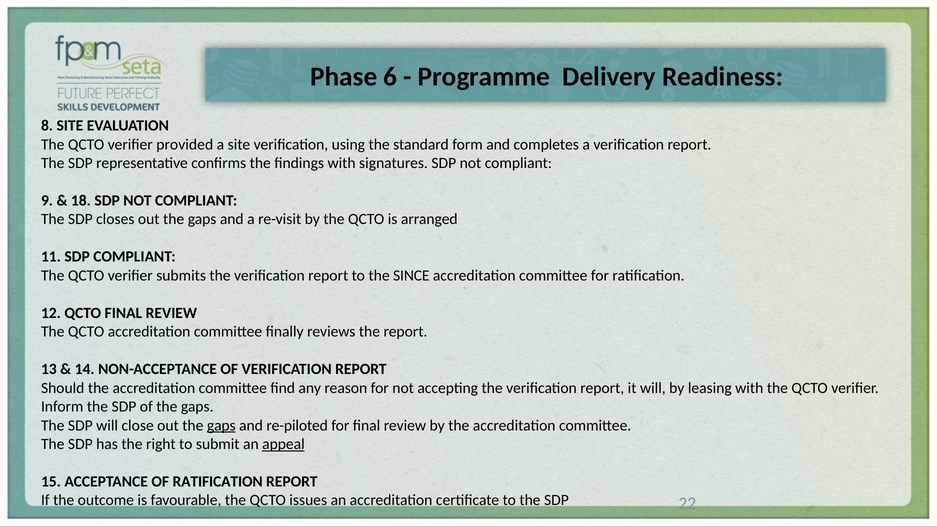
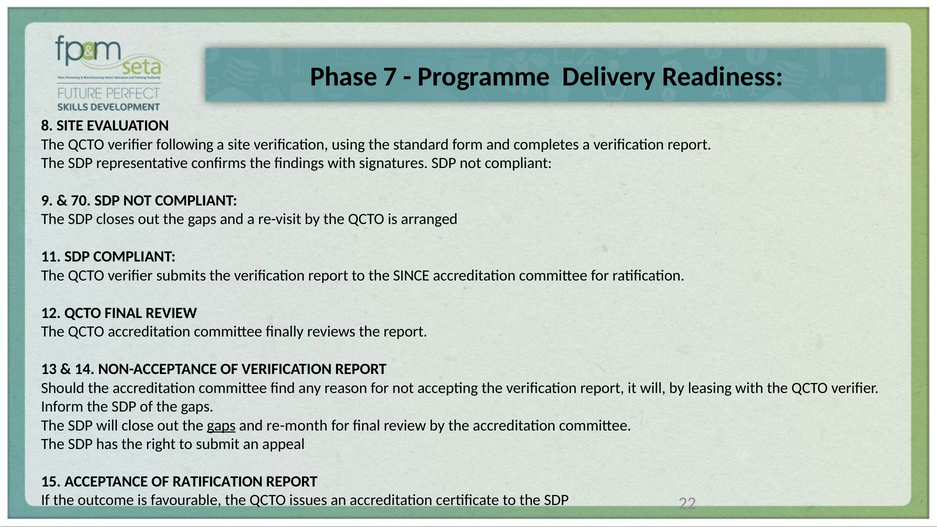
6: 6 -> 7
provided: provided -> following
18: 18 -> 70
re-piloted: re-piloted -> re-month
appeal underline: present -> none
